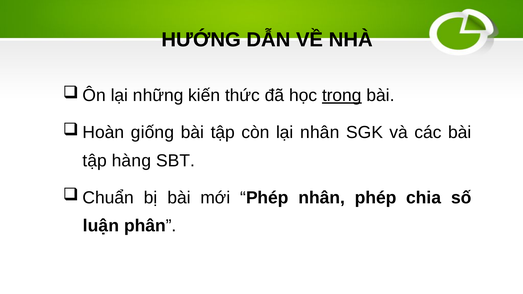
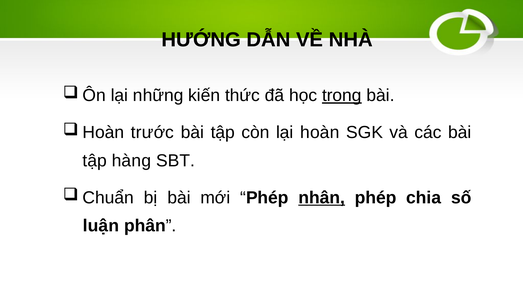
giống: giống -> trước
lại nhân: nhân -> hoàn
nhân at (322, 198) underline: none -> present
